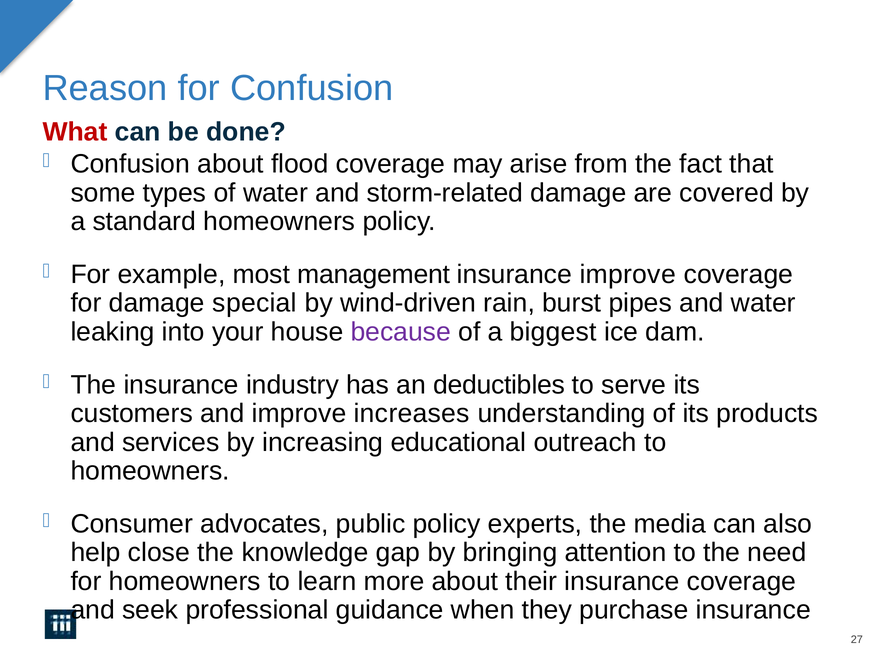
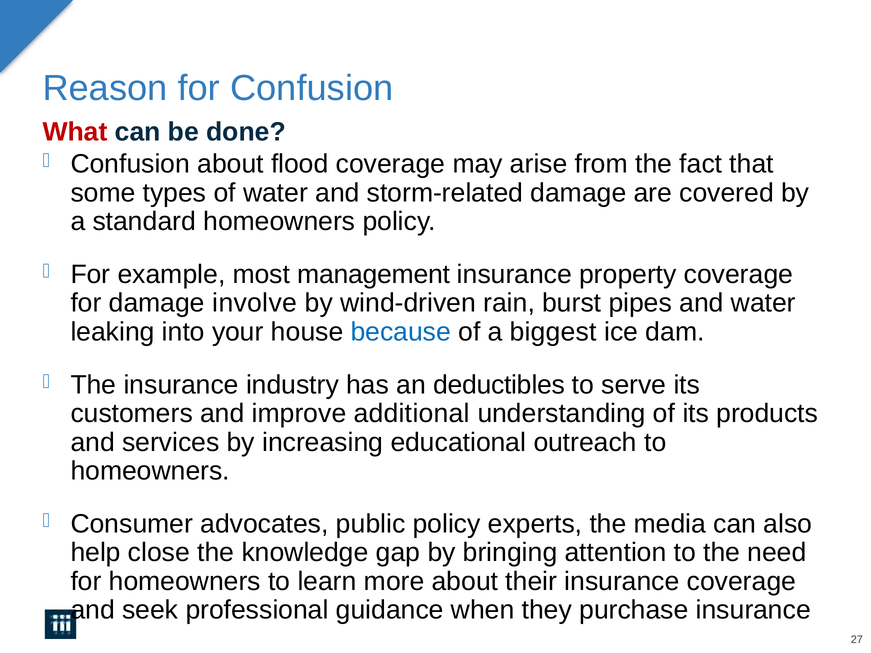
insurance improve: improve -> property
special: special -> involve
because colour: purple -> blue
increases: increases -> additional
